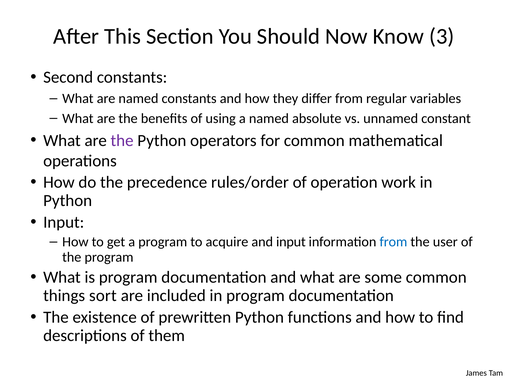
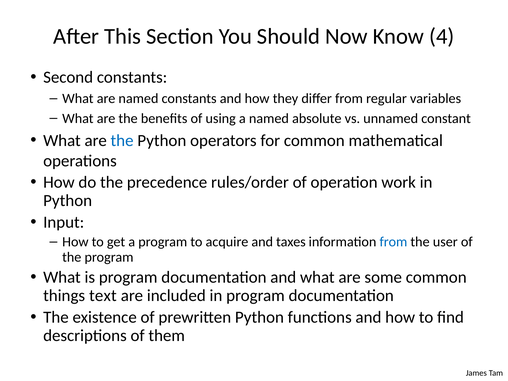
3: 3 -> 4
the at (122, 141) colour: purple -> blue
and input: input -> taxes
sort: sort -> text
